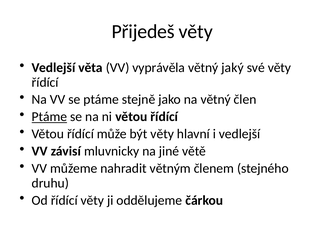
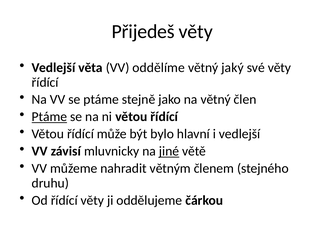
vyprávěla: vyprávěla -> oddělíme
být věty: věty -> bylo
jiné underline: none -> present
